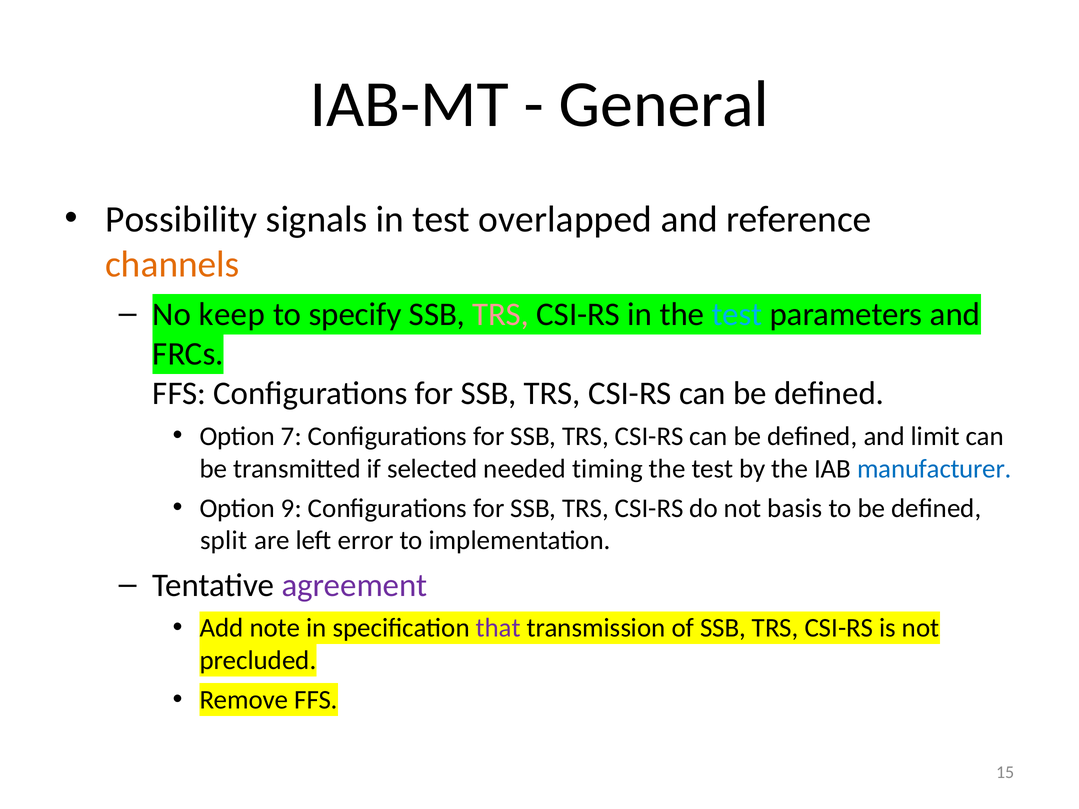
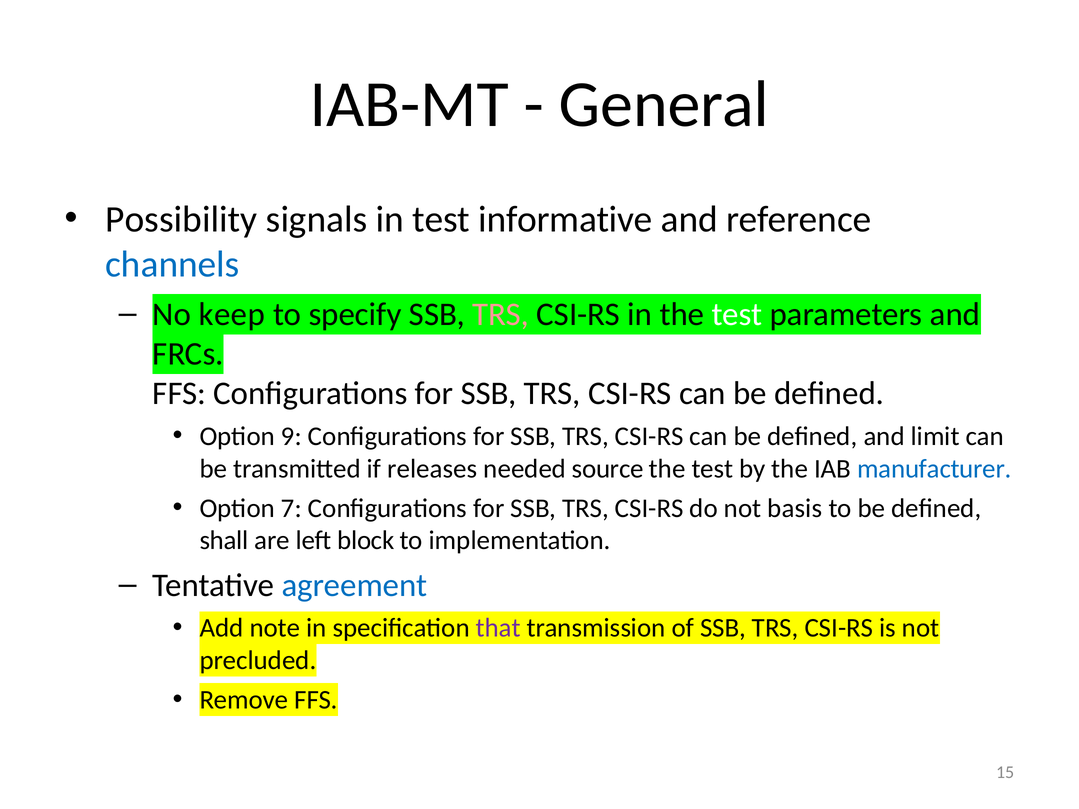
overlapped: overlapped -> informative
channels colour: orange -> blue
test at (737, 315) colour: light blue -> white
7: 7 -> 9
selected: selected -> releases
timing: timing -> source
9: 9 -> 7
split: split -> shall
error: error -> block
agreement colour: purple -> blue
